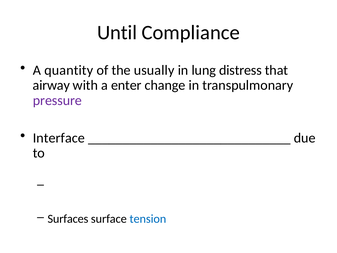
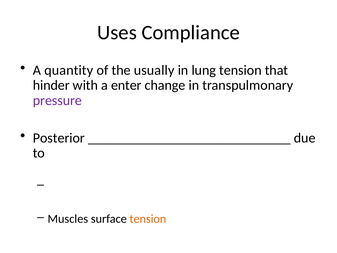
Until: Until -> Uses
lung distress: distress -> tension
airway: airway -> hinder
Interface: Interface -> Posterior
Surfaces: Surfaces -> Muscles
tension at (148, 219) colour: blue -> orange
